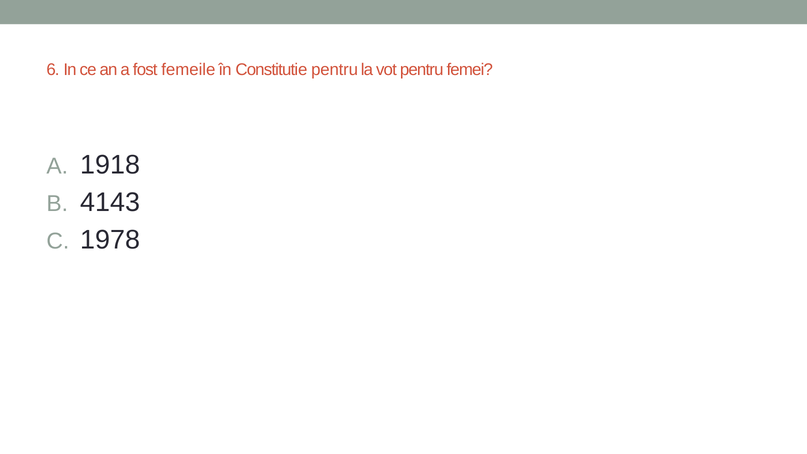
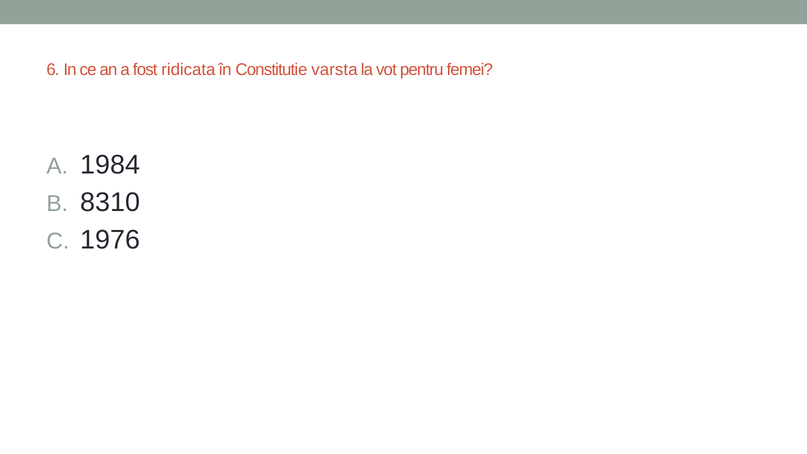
femeile: femeile -> ridicata
Constitutie pentru: pentru -> varsta
1918: 1918 -> 1984
4143: 4143 -> 8310
1978: 1978 -> 1976
